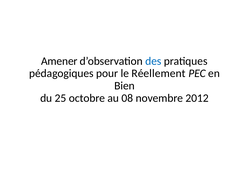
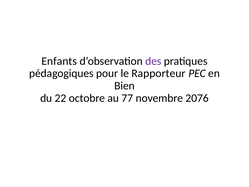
Amener: Amener -> Enfants
des colour: blue -> purple
Réellement: Réellement -> Rapporteur
25: 25 -> 22
08: 08 -> 77
2012: 2012 -> 2076
